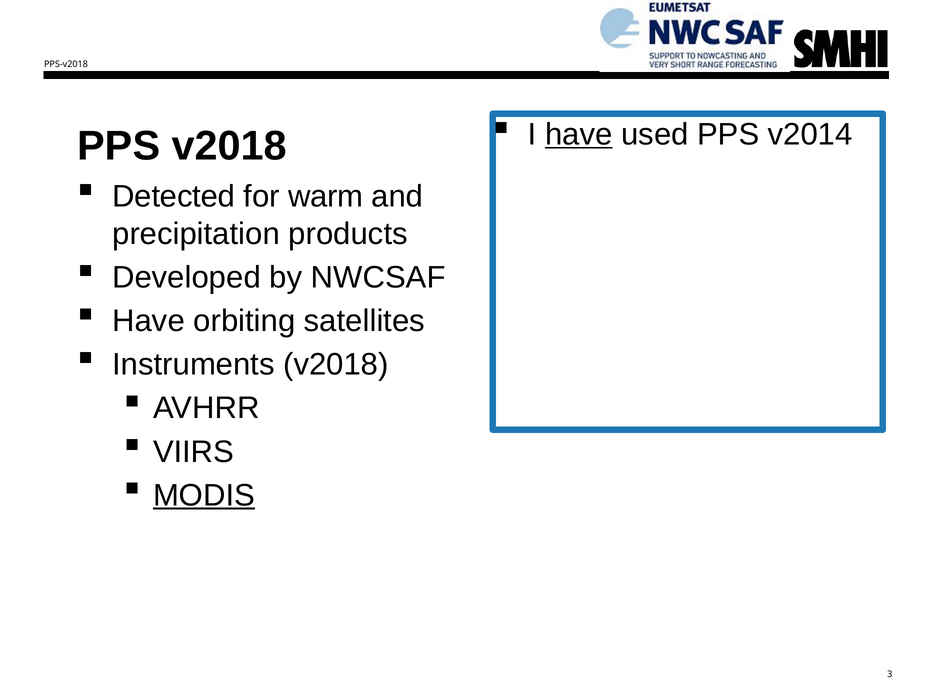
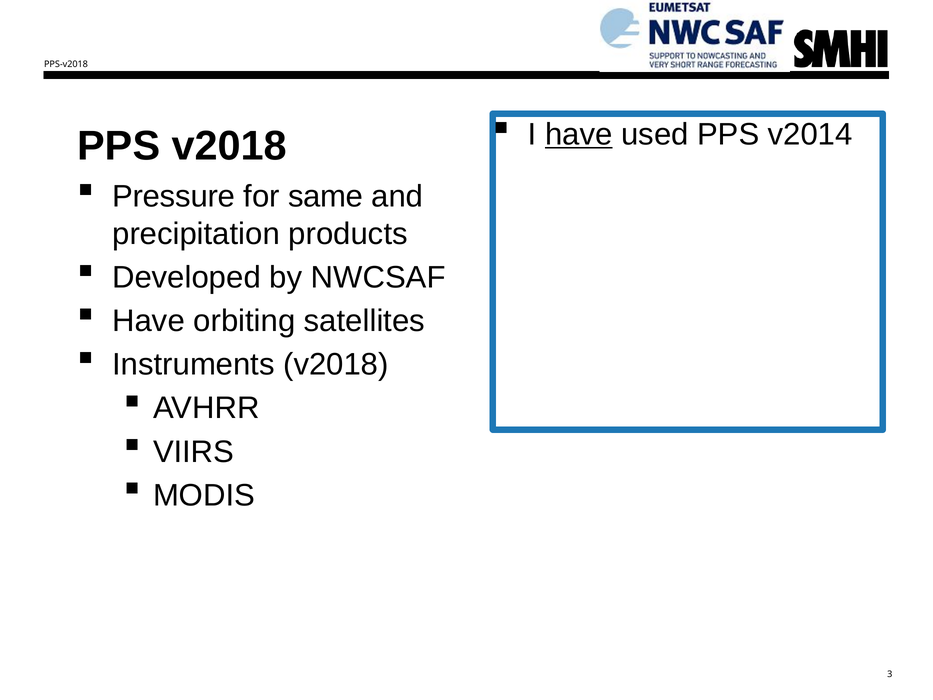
Detected: Detected -> Pressure
warm: warm -> same
MODIS underline: present -> none
